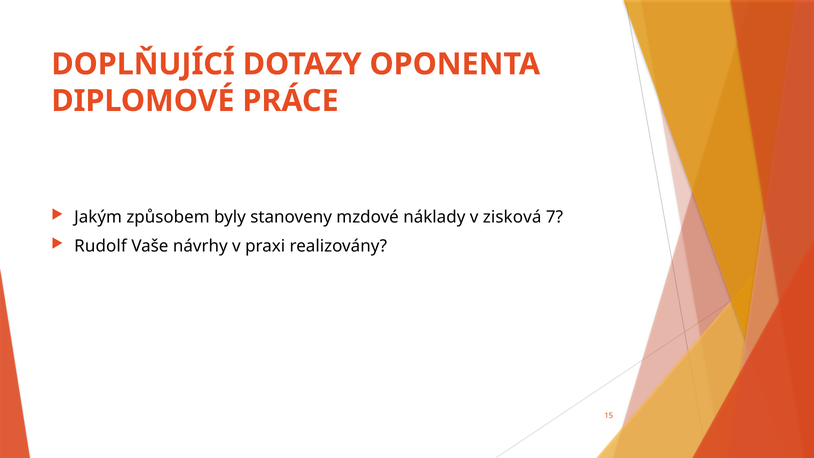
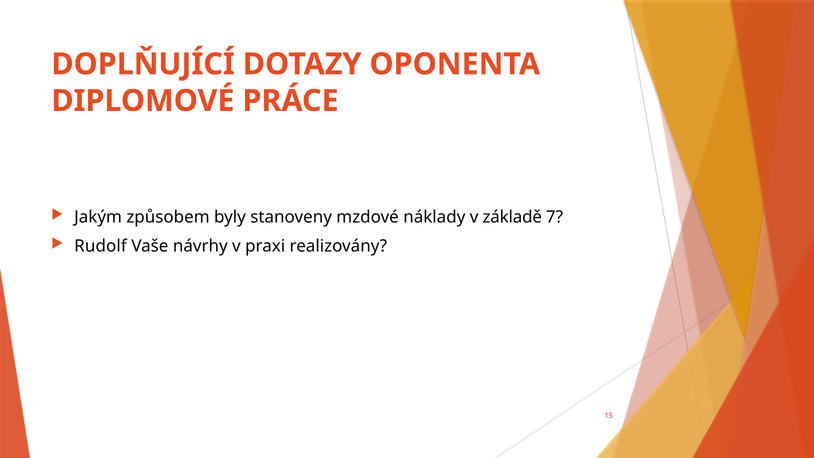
zisková: zisková -> základě
